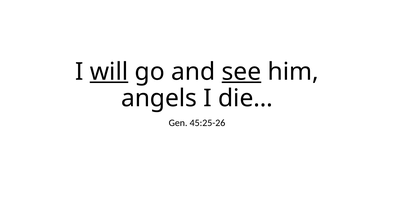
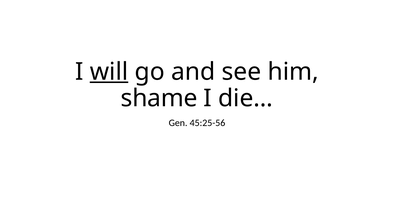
see underline: present -> none
angels: angels -> shame
45:25-26: 45:25-26 -> 45:25-56
